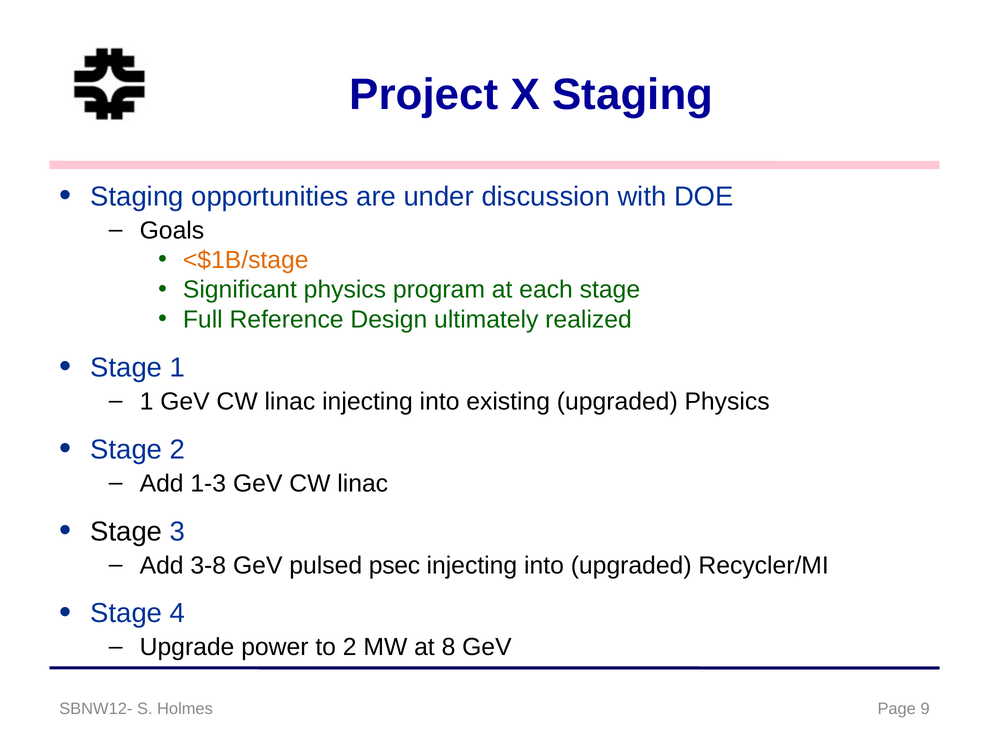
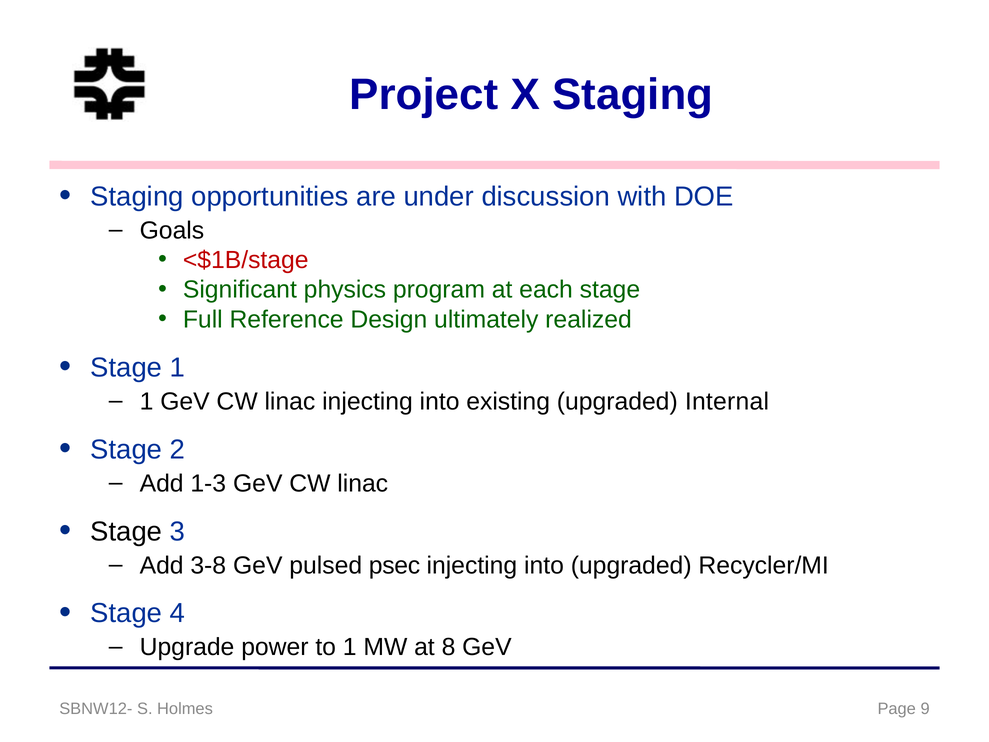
<$1B/stage colour: orange -> red
upgraded Physics: Physics -> Internal
to 2: 2 -> 1
